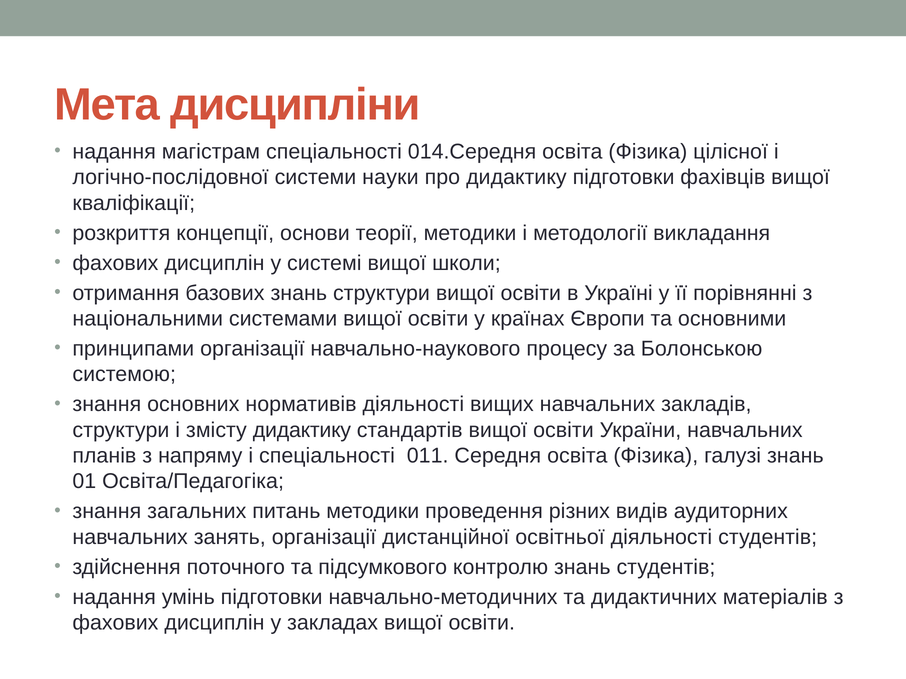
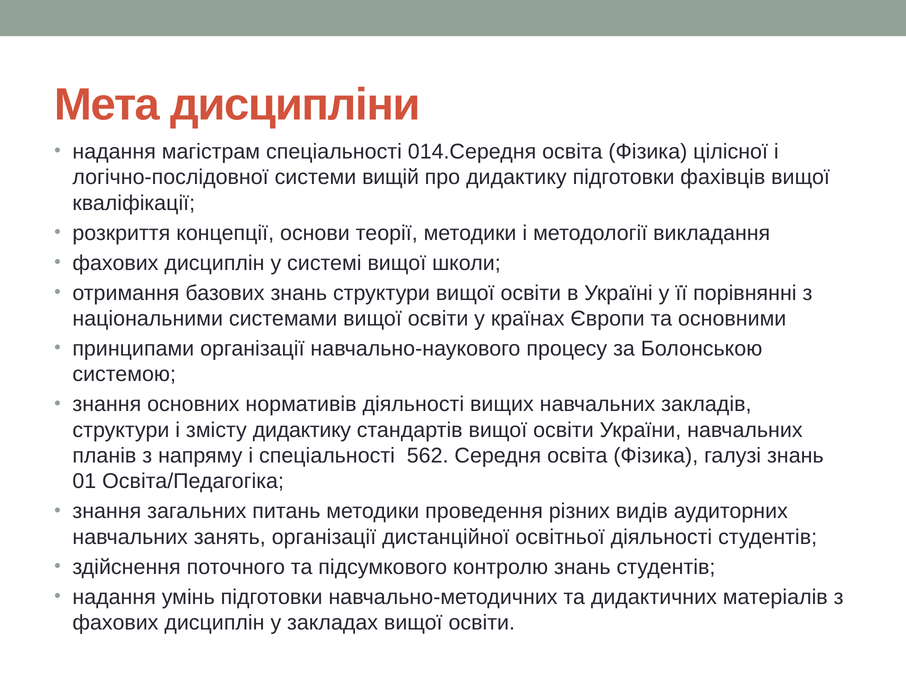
науки: науки -> вищій
011: 011 -> 562
